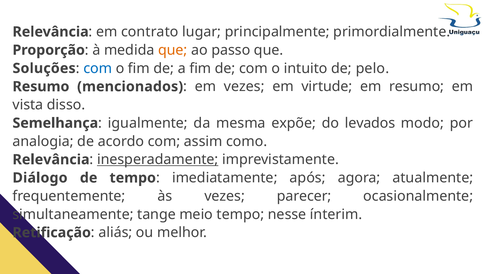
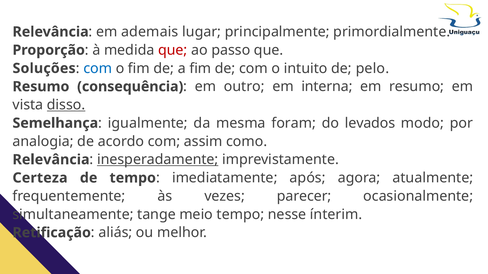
contrato: contrato -> ademais
que at (173, 50) colour: orange -> red
mencionados: mencionados -> consequência
em vezes: vezes -> outro
virtude: virtude -> interna
disso underline: none -> present
expõe: expõe -> foram
Diálogo: Diálogo -> Certeza
